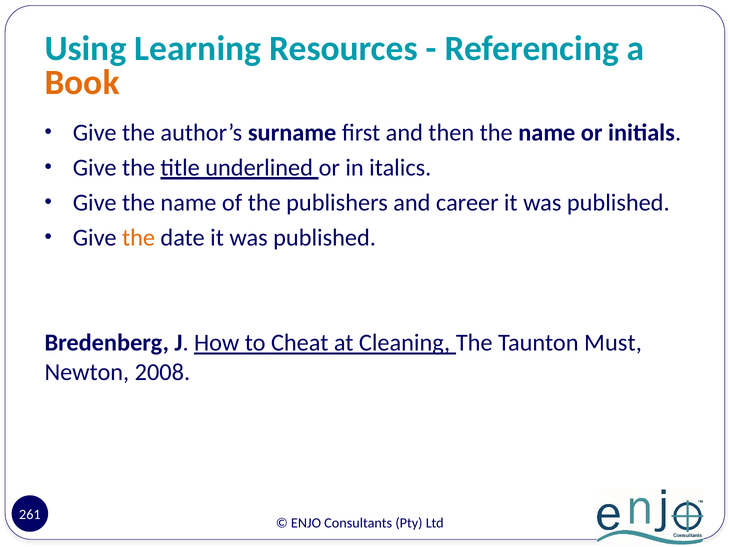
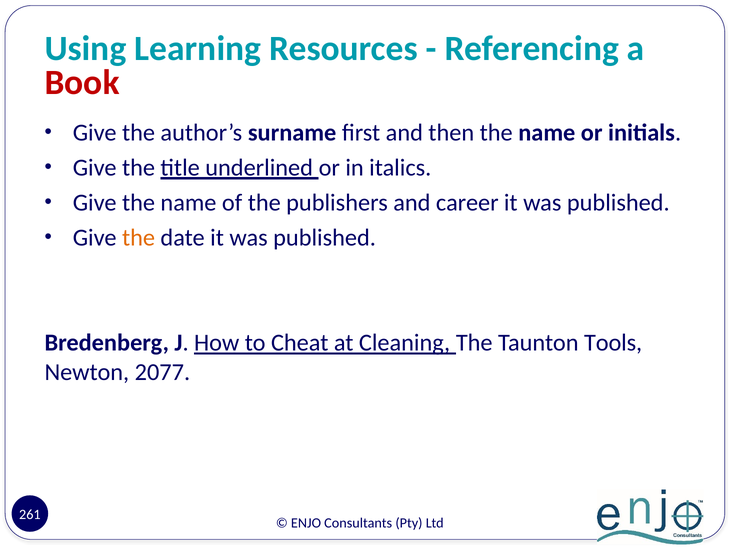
Book colour: orange -> red
Must: Must -> Tools
2008: 2008 -> 2077
